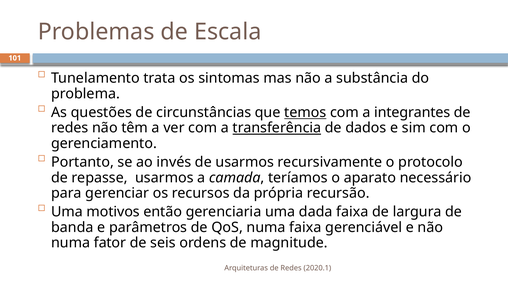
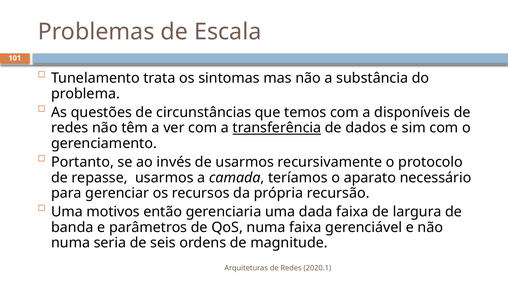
temos underline: present -> none
integrantes: integrantes -> disponíveis
fator: fator -> seria
